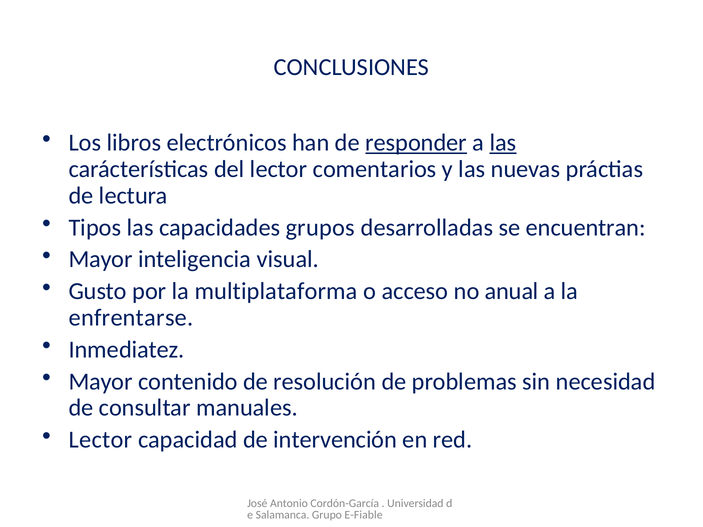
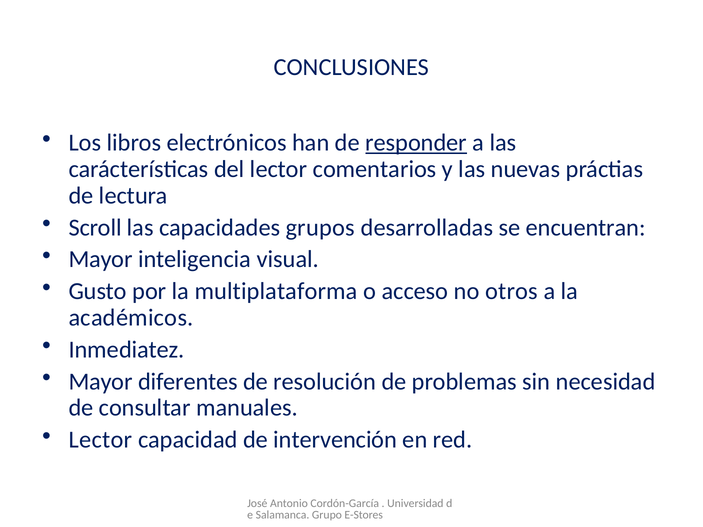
las at (503, 143) underline: present -> none
Tipos: Tipos -> Scroll
anual: anual -> otros
enfrentarse: enfrentarse -> académicos
contenido: contenido -> diferentes
E-Fiable: E-Fiable -> E-Stores
